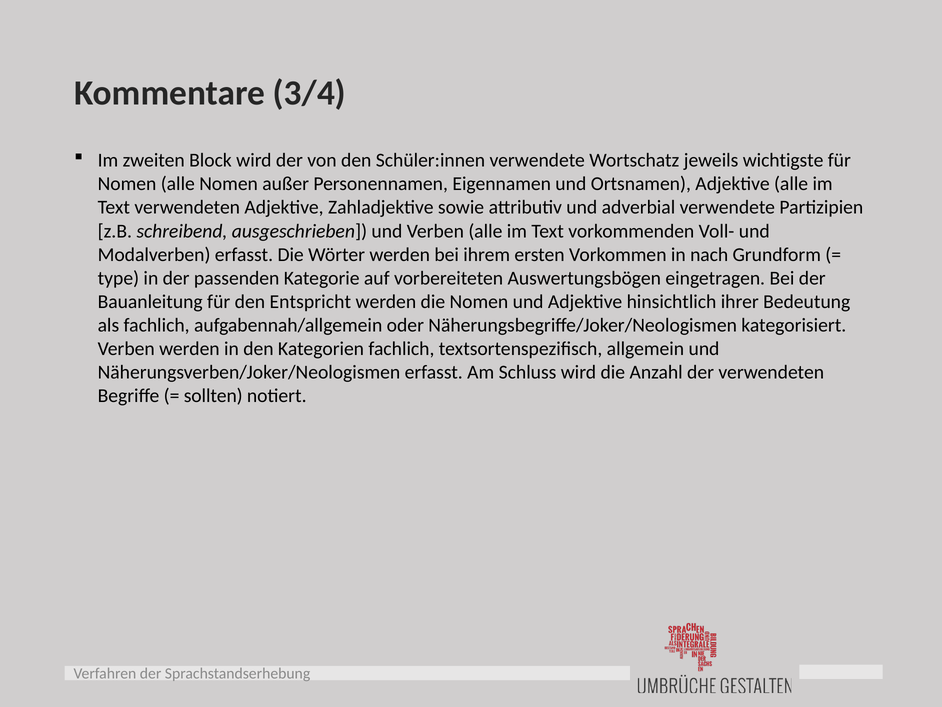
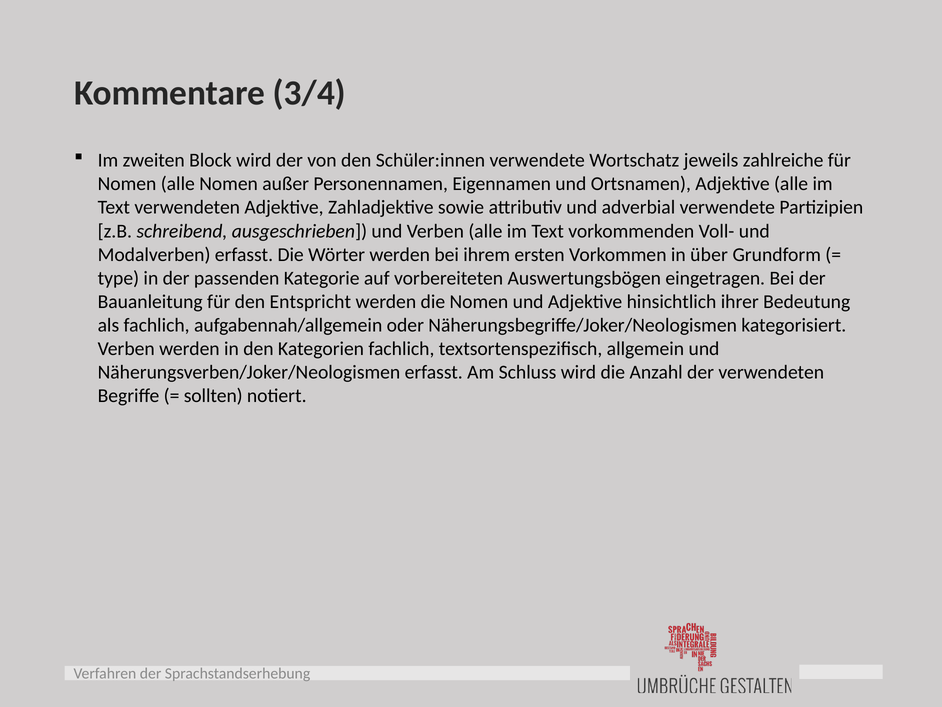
wichtigste: wichtigste -> zahlreiche
nach: nach -> über
